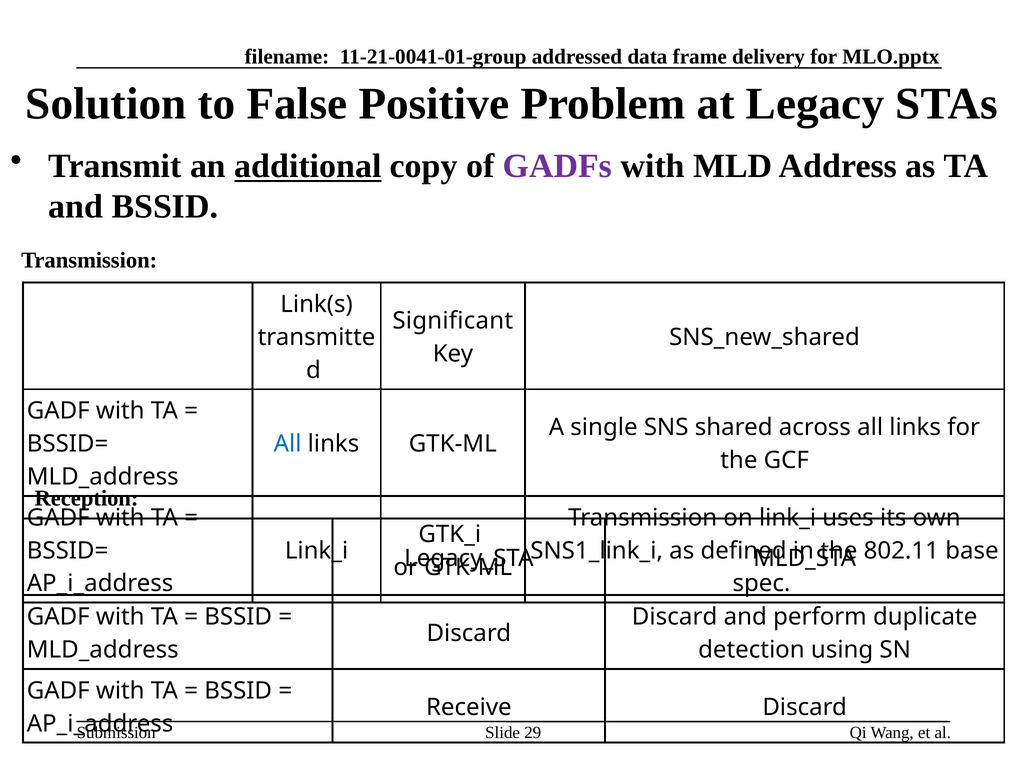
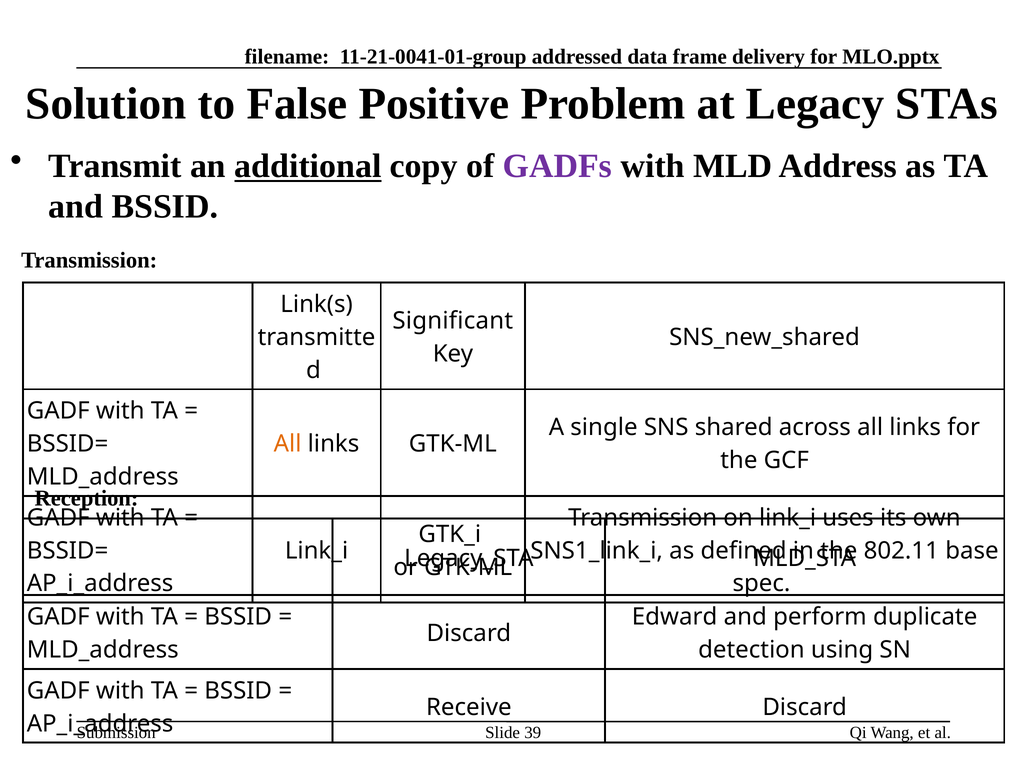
All at (288, 444) colour: blue -> orange
Discard at (675, 617): Discard -> Edward
29: 29 -> 39
